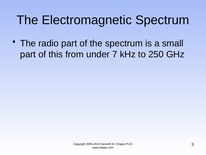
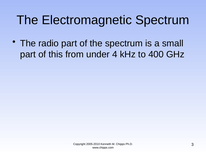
7: 7 -> 4
250: 250 -> 400
